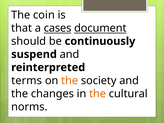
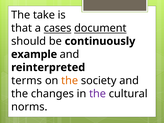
coin: coin -> take
suspend: suspend -> example
the at (98, 94) colour: orange -> purple
